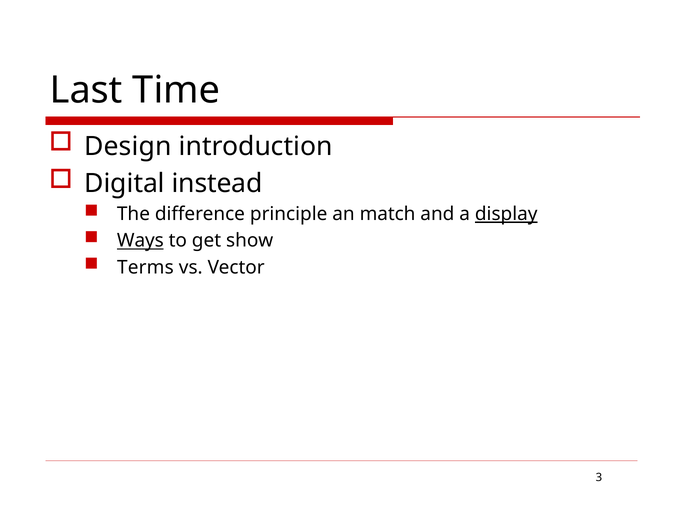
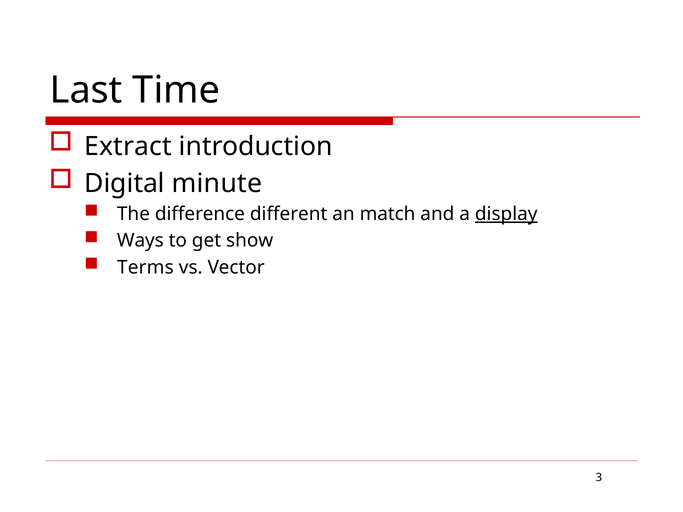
Design: Design -> Extract
instead: instead -> minute
principle: principle -> different
Ways underline: present -> none
